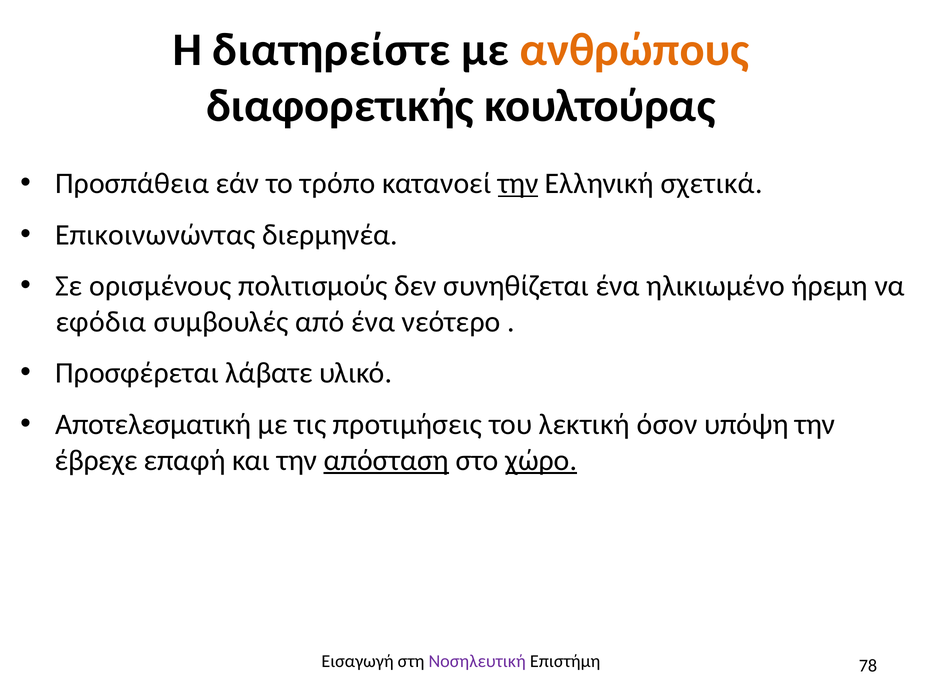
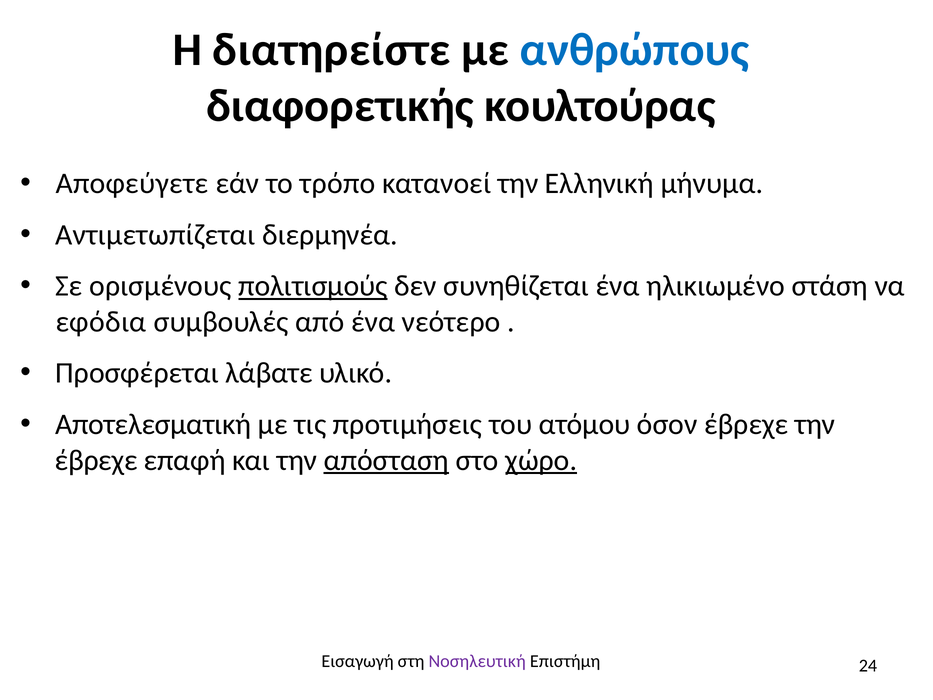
ανθρώπους colour: orange -> blue
Προσπάθεια: Προσπάθεια -> Αποφεύγετε
την at (518, 183) underline: present -> none
σχετικά: σχετικά -> μήνυμα
Επικοινωνώντας: Επικοινωνώντας -> Αντιμετωπίζεται
πολιτισμούς underline: none -> present
ήρεμη: ήρεμη -> στάση
λεκτική: λεκτική -> ατόμου
όσον υπόψη: υπόψη -> έβρεχε
78: 78 -> 24
